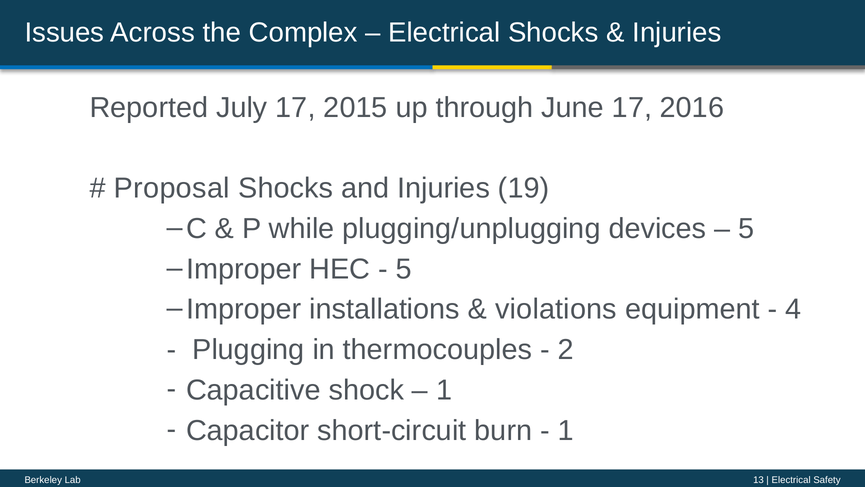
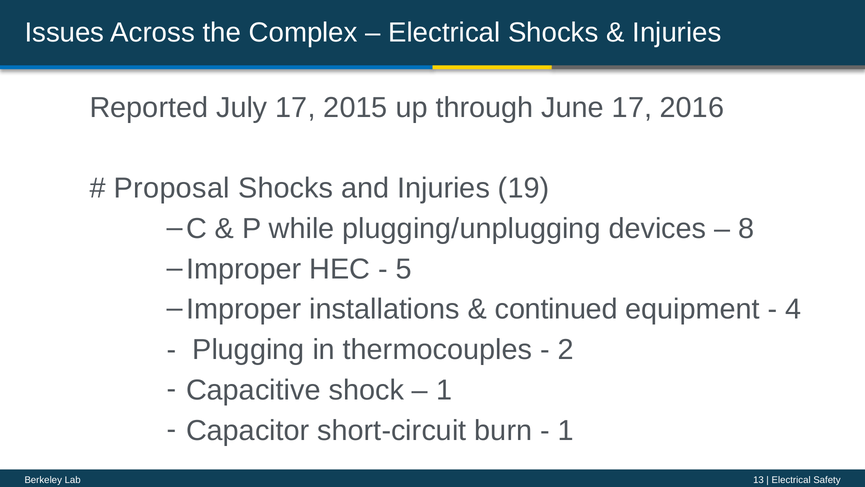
5 at (746, 228): 5 -> 8
violations: violations -> continued
